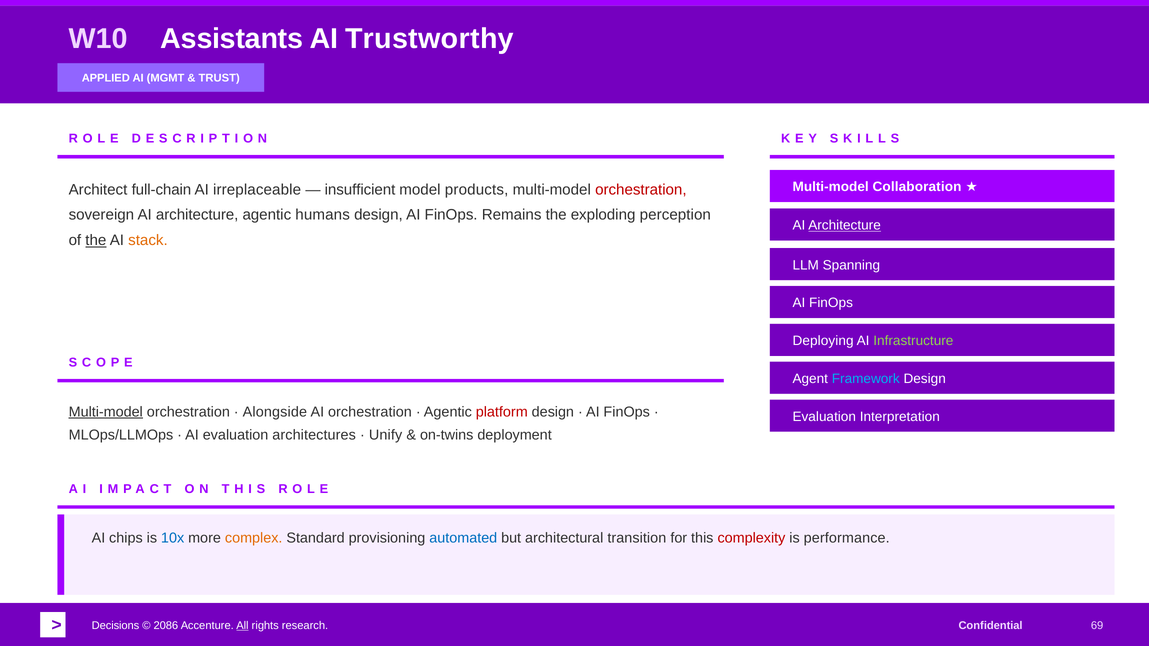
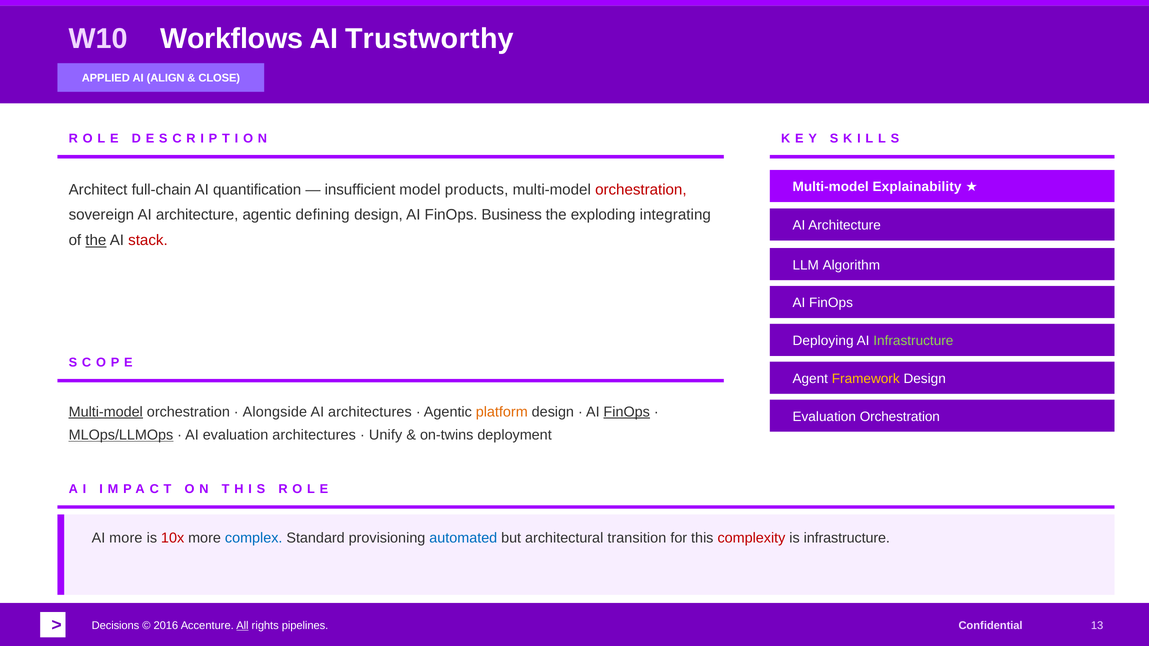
Assistants: Assistants -> Workflows
MGMT: MGMT -> ALIGN
TRUST: TRUST -> CLOSE
Collaboration: Collaboration -> Explainability
irreplaceable: irreplaceable -> quantification
humans: humans -> defining
Remains: Remains -> Business
perception: perception -> integrating
Architecture at (845, 226) underline: present -> none
stack colour: orange -> red
Spanning: Spanning -> Algorithm
Framework colour: light blue -> yellow
AI orchestration: orchestration -> architectures
platform colour: red -> orange
FinOps at (627, 412) underline: none -> present
Evaluation Interpretation: Interpretation -> Orchestration
MLOps/LLMOps underline: none -> present
AI chips: chips -> more
10x colour: blue -> red
complex colour: orange -> blue
is performance: performance -> infrastructure
2086: 2086 -> 2016
research: research -> pipelines
69: 69 -> 13
